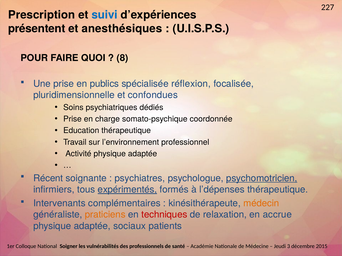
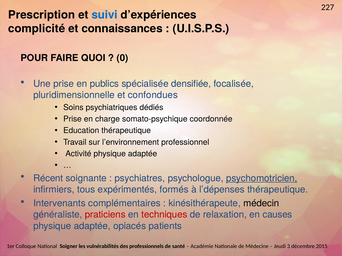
présentent: présentent -> complicité
anesthésiques: anesthésiques -> connaissances
8: 8 -> 0
réflexion: réflexion -> densifiée
expérimentés underline: present -> none
médecin colour: orange -> black
praticiens colour: orange -> red
accrue: accrue -> causes
sociaux: sociaux -> opiacés
